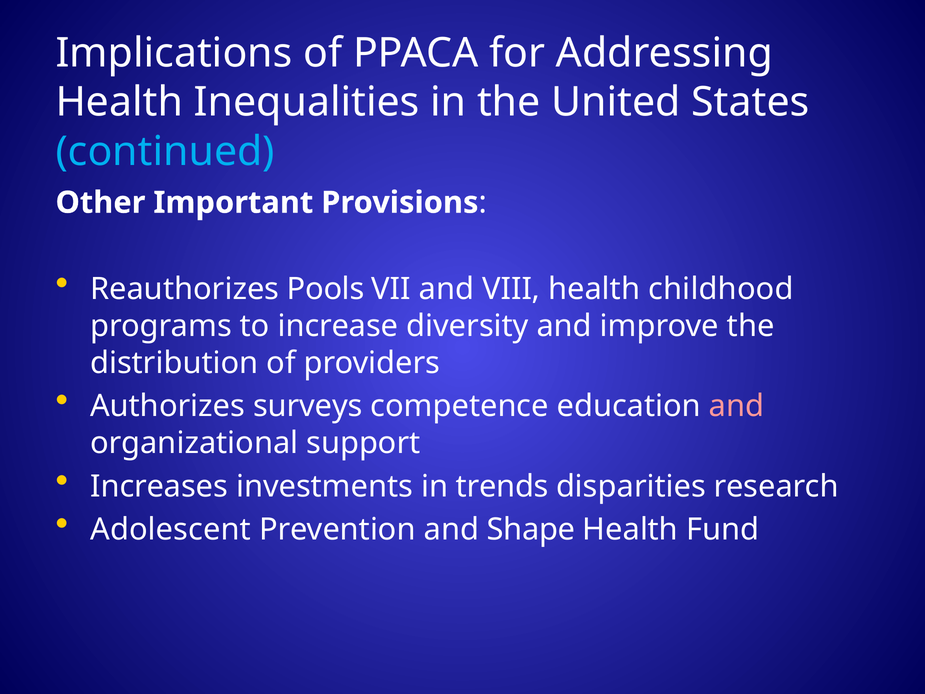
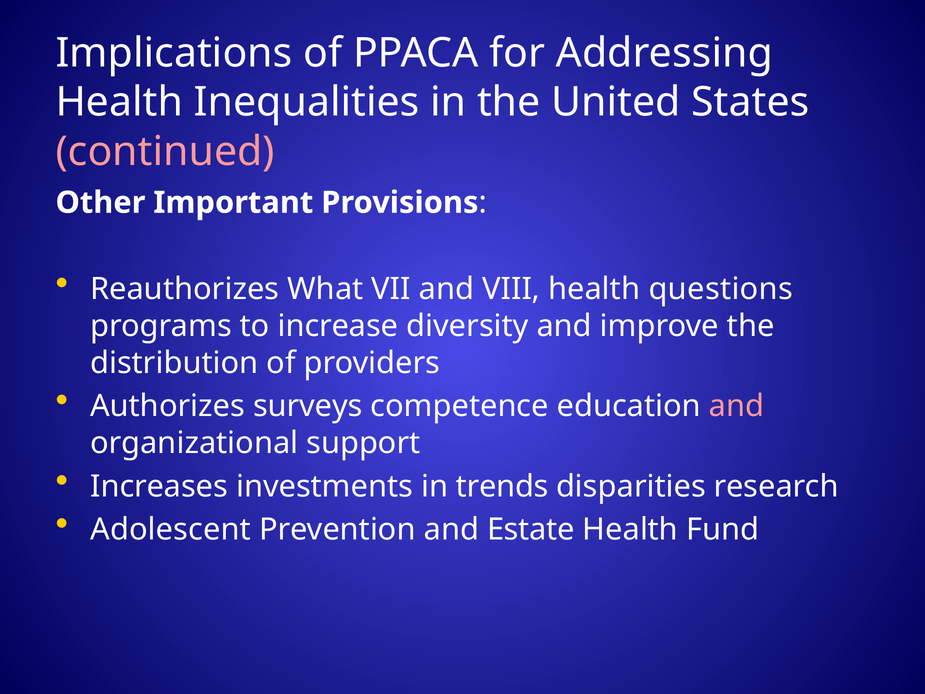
continued colour: light blue -> pink
Pools: Pools -> What
childhood: childhood -> questions
Shape: Shape -> Estate
